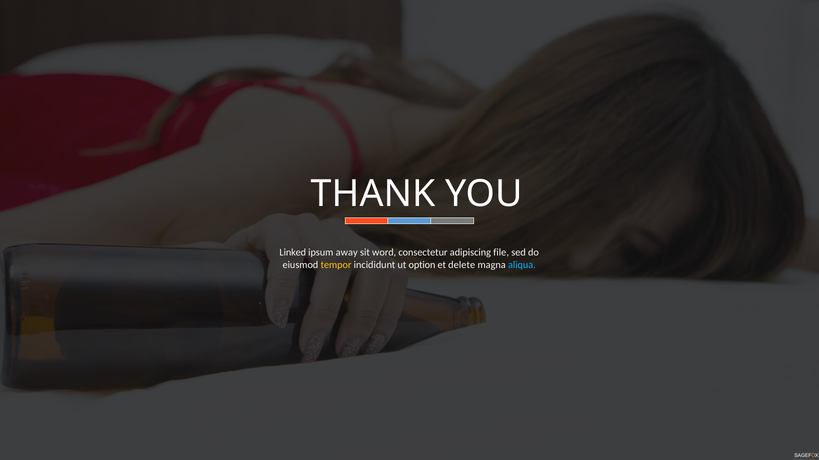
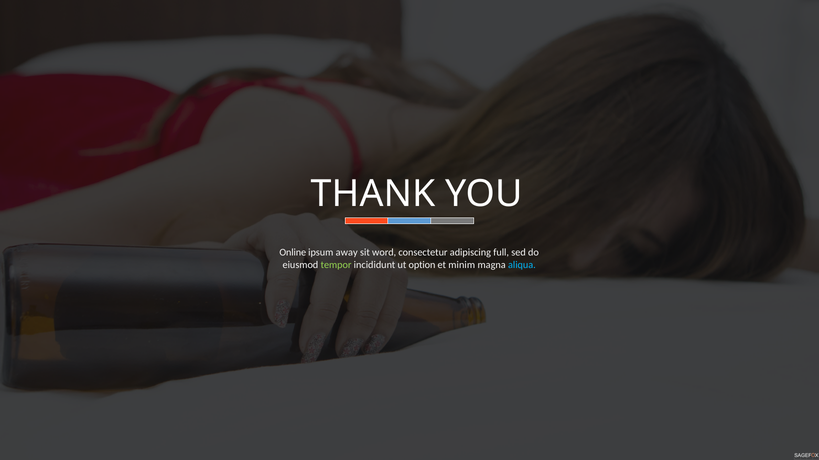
Linked: Linked -> Online
file: file -> full
tempor colour: yellow -> light green
delete: delete -> minim
